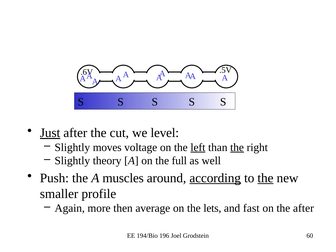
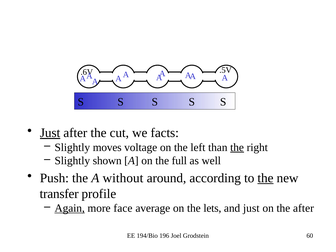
level: level -> facts
left underline: present -> none
theory: theory -> shown
muscles: muscles -> without
according underline: present -> none
smaller: smaller -> transfer
Again underline: none -> present
then: then -> face
and fast: fast -> just
